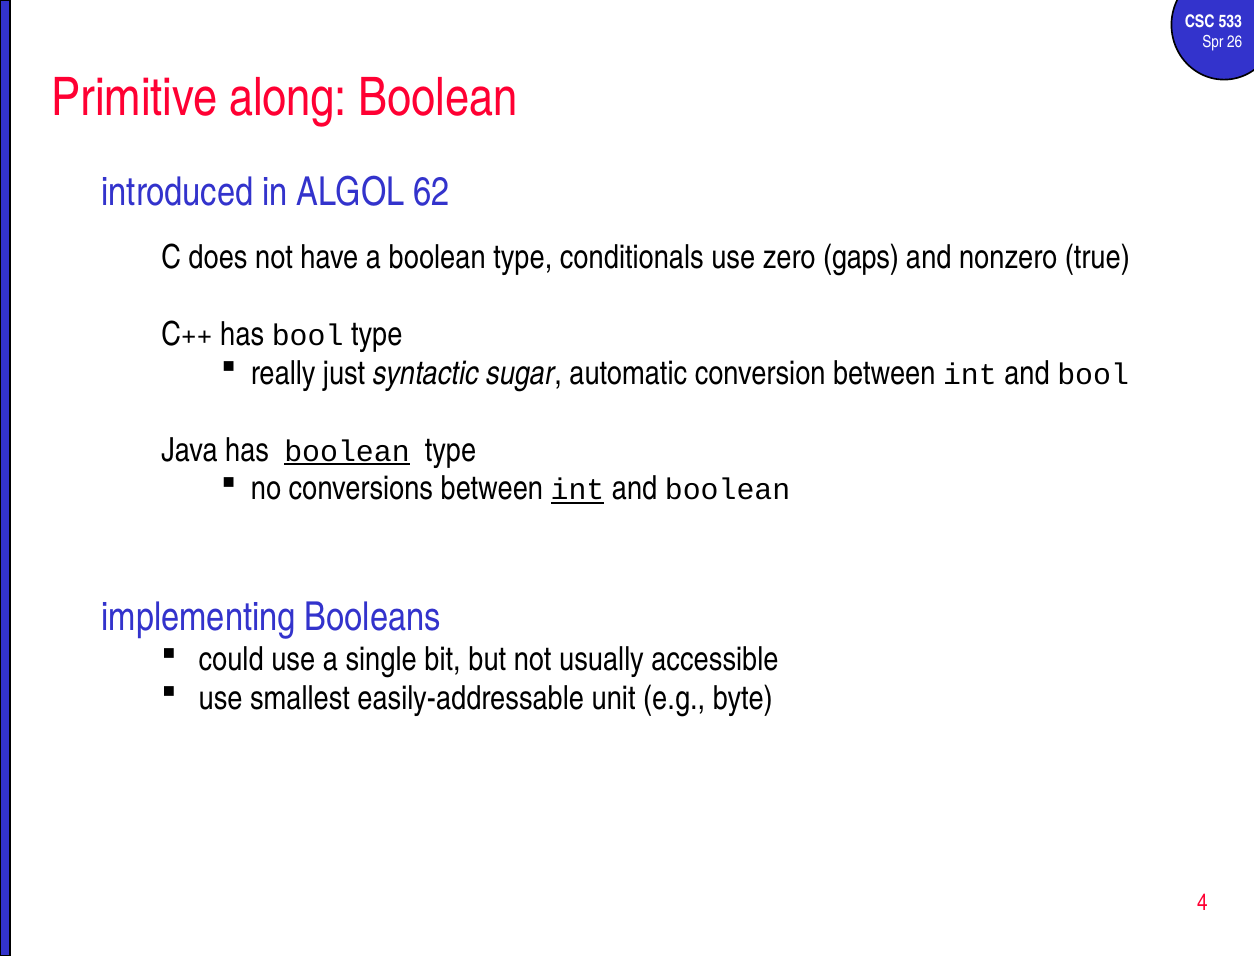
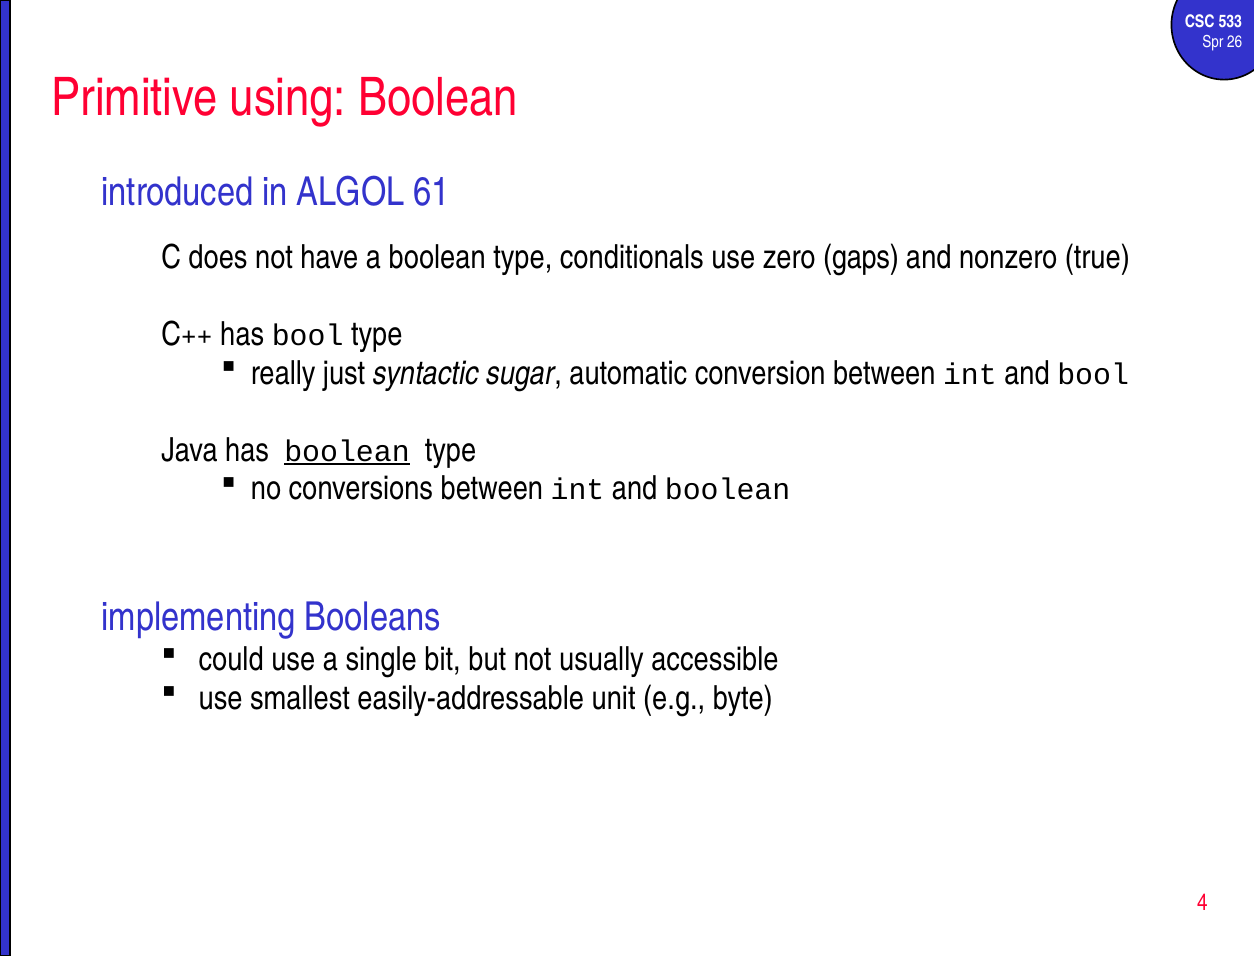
along: along -> using
62: 62 -> 61
int at (578, 490) underline: present -> none
